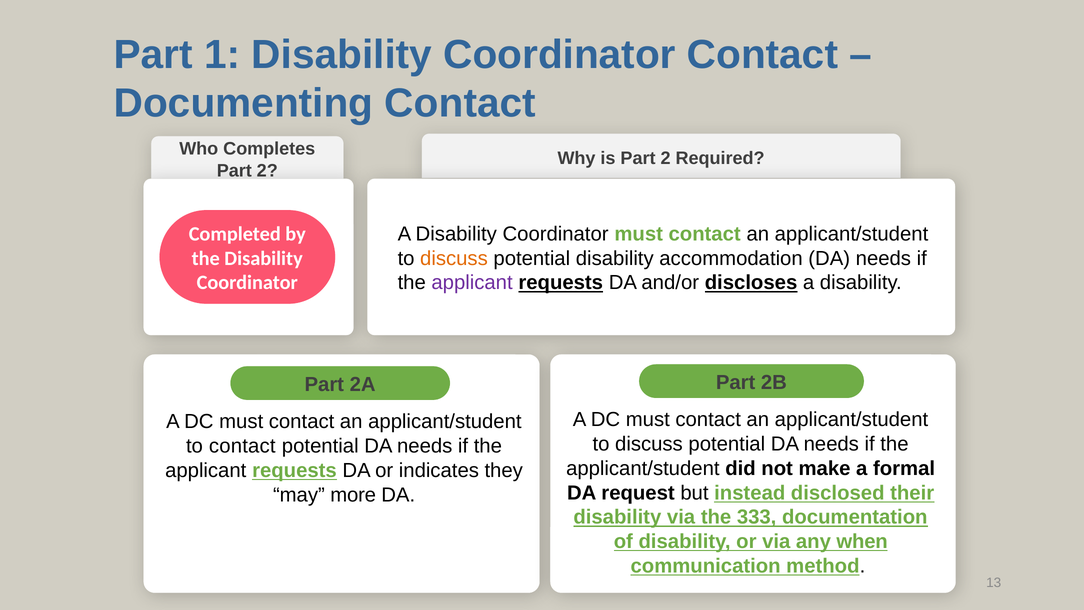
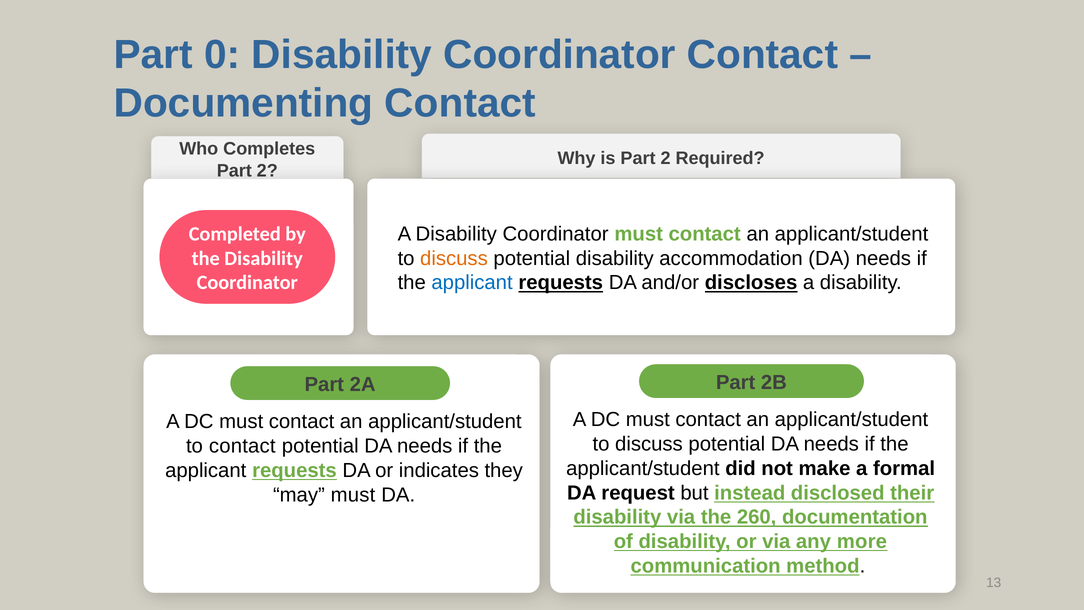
1: 1 -> 0
applicant at (472, 283) colour: purple -> blue
may more: more -> must
333: 333 -> 260
when: when -> more
